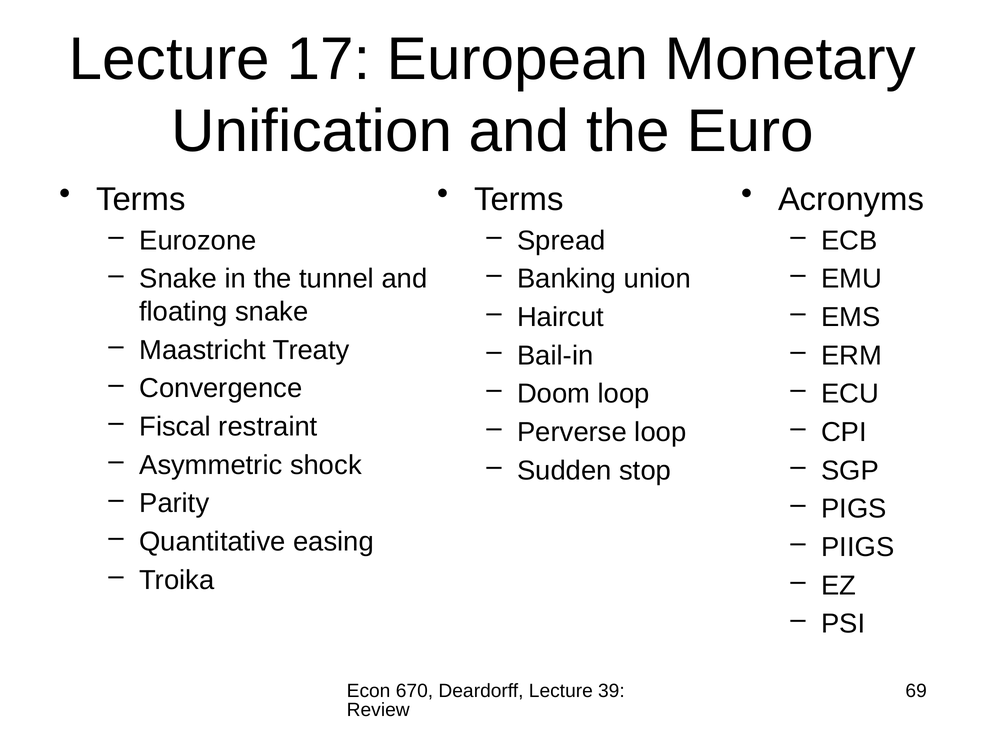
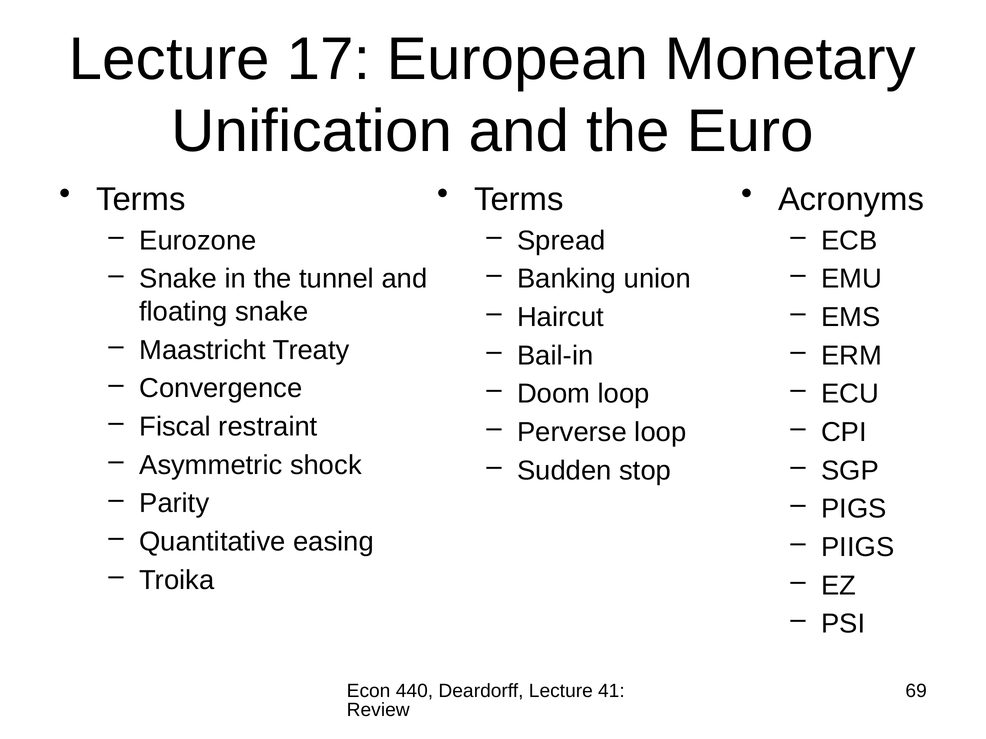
670: 670 -> 440
39: 39 -> 41
